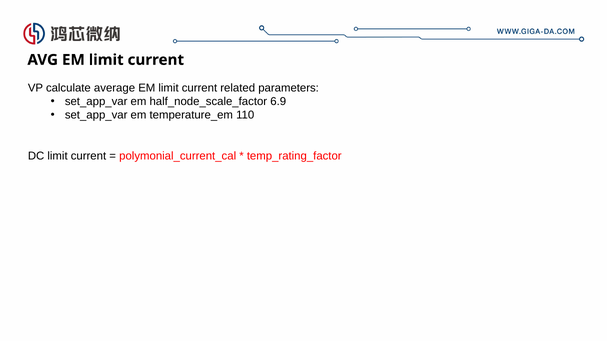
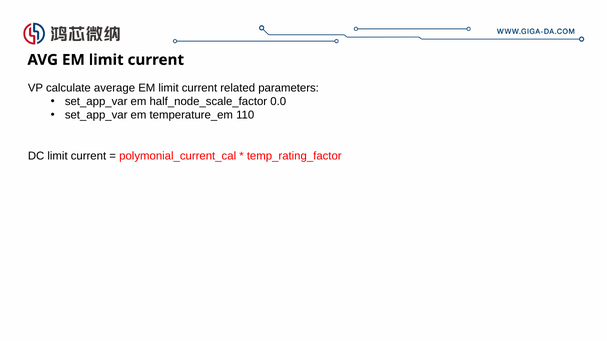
6.9: 6.9 -> 0.0
